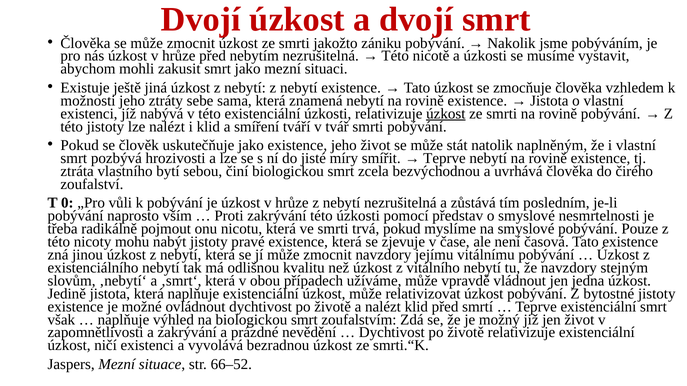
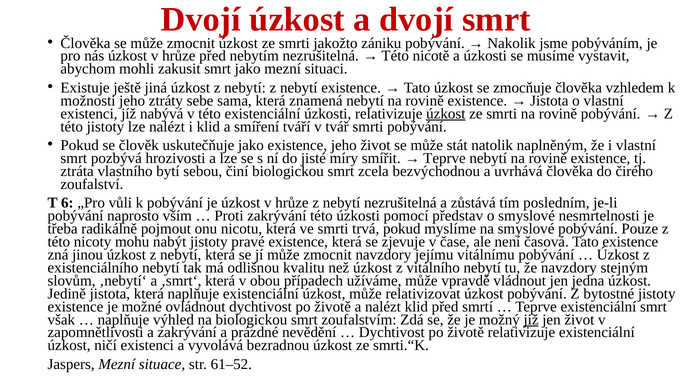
0: 0 -> 6
již underline: none -> present
66–52: 66–52 -> 61–52
